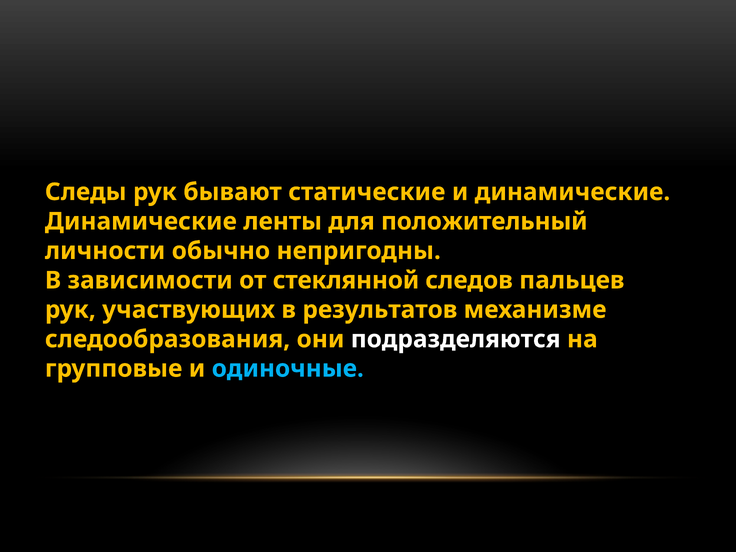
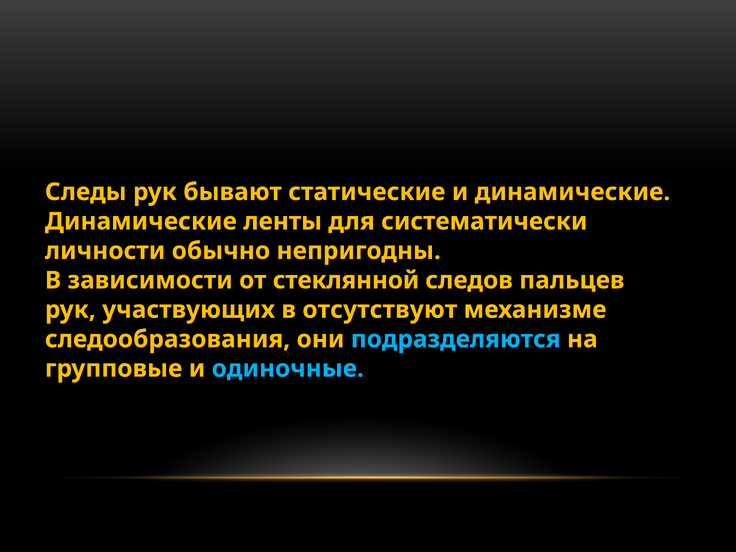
положительный: положительный -> систематически
результатов: результатов -> отсутствуют
подразделяются colour: white -> light blue
